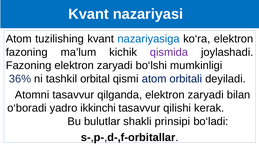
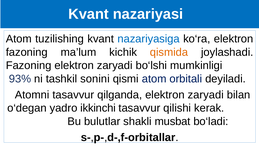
qismida colour: purple -> orange
36%: 36% -> 93%
orbital: orbital -> sonini
o‘boradi: o‘boradi -> o‘degan
prinsipi: prinsipi -> musbat
